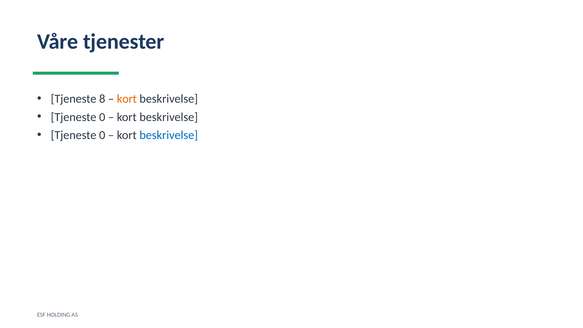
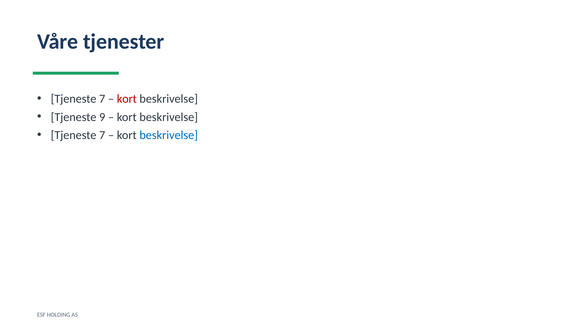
8 at (102, 99): 8 -> 7
kort at (127, 99) colour: orange -> red
0 at (102, 117): 0 -> 9
0 at (102, 135): 0 -> 7
